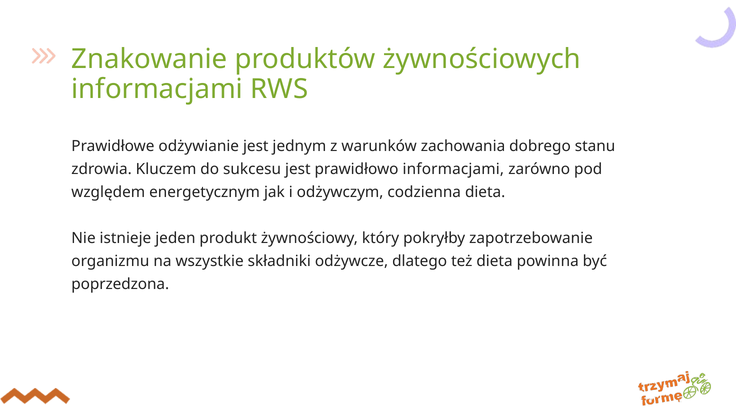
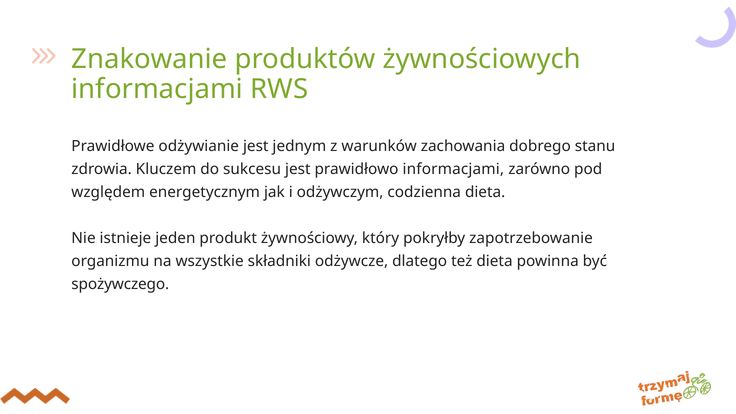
poprzedzona: poprzedzona -> spożywczego
